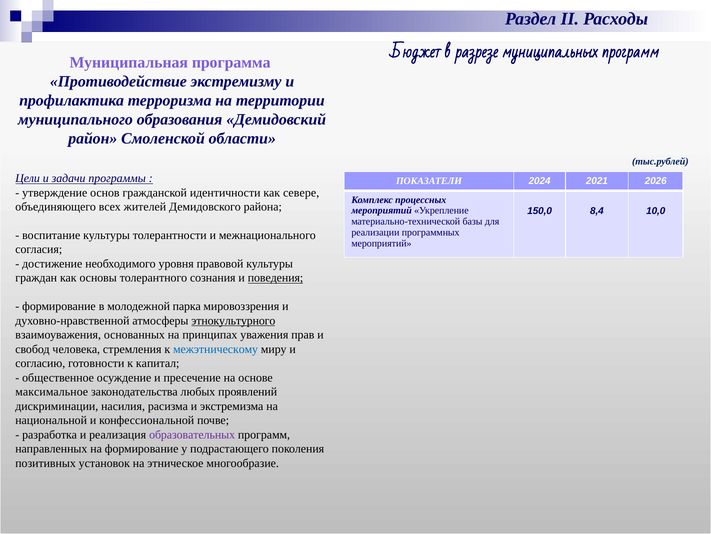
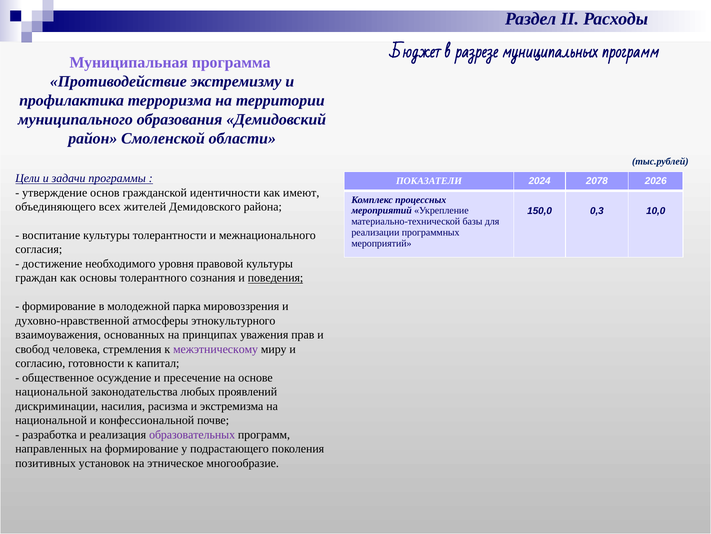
2021: 2021 -> 2078
севере: севере -> имеют
8,4: 8,4 -> 0,3
этнокультурного underline: present -> none
межэтническому colour: blue -> purple
максимальное at (52, 391): максимальное -> национальной
